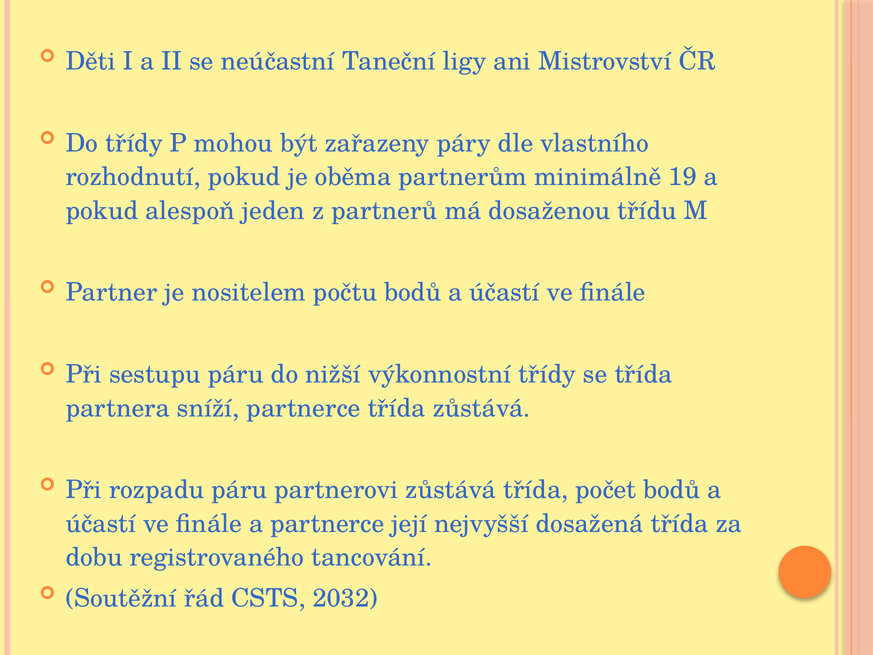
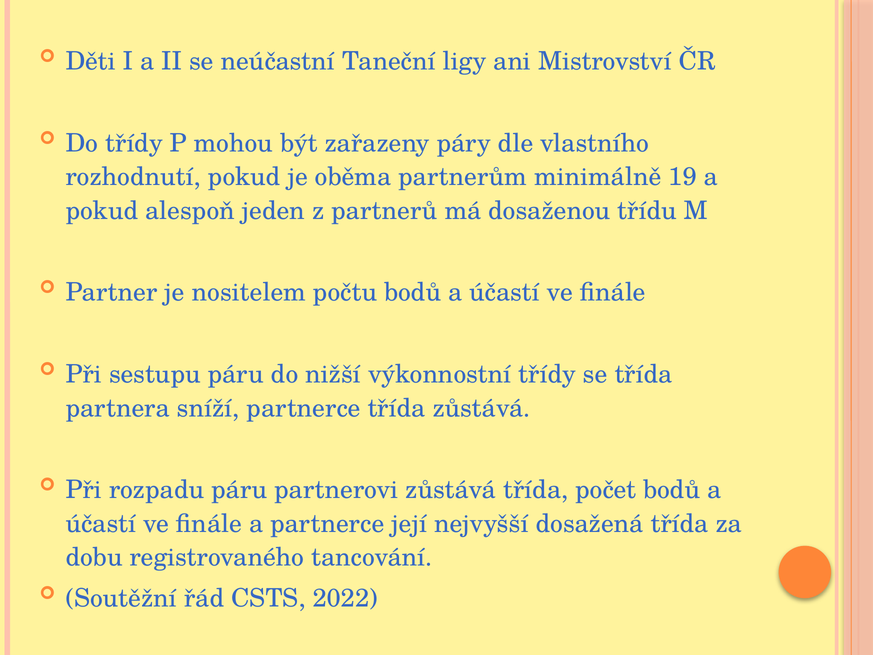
2032: 2032 -> 2022
